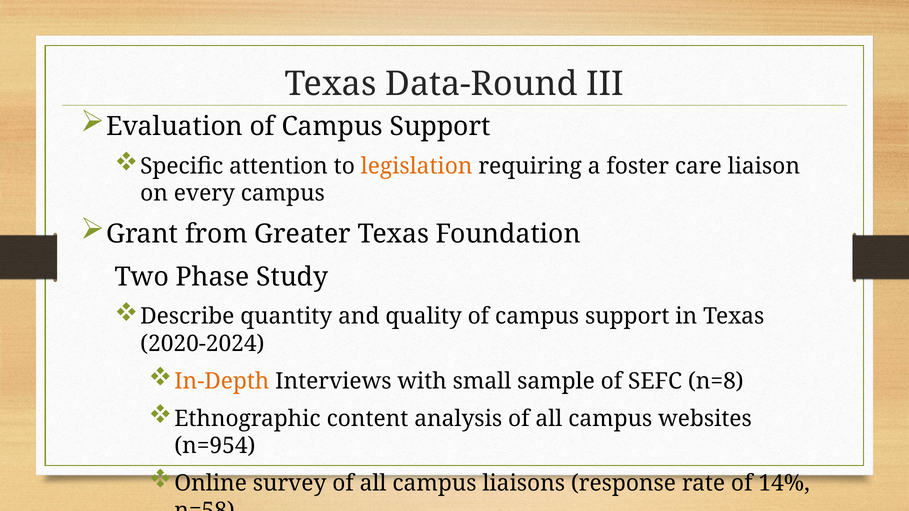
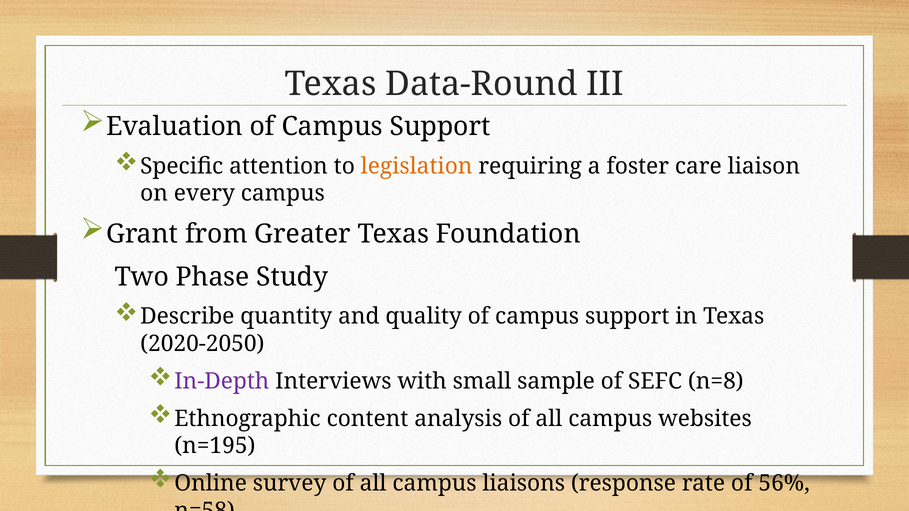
2020-2024: 2020-2024 -> 2020-2050
In-Depth colour: orange -> purple
n=954: n=954 -> n=195
14%: 14% -> 56%
